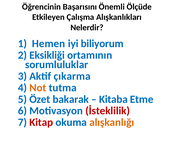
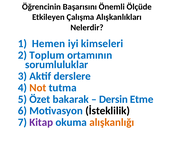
biliyorum: biliyorum -> kimseleri
Eksikliği: Eksikliği -> Toplum
çıkarma: çıkarma -> derslere
Kitaba: Kitaba -> Dersin
İsteklilik colour: red -> black
Kitap colour: red -> purple
